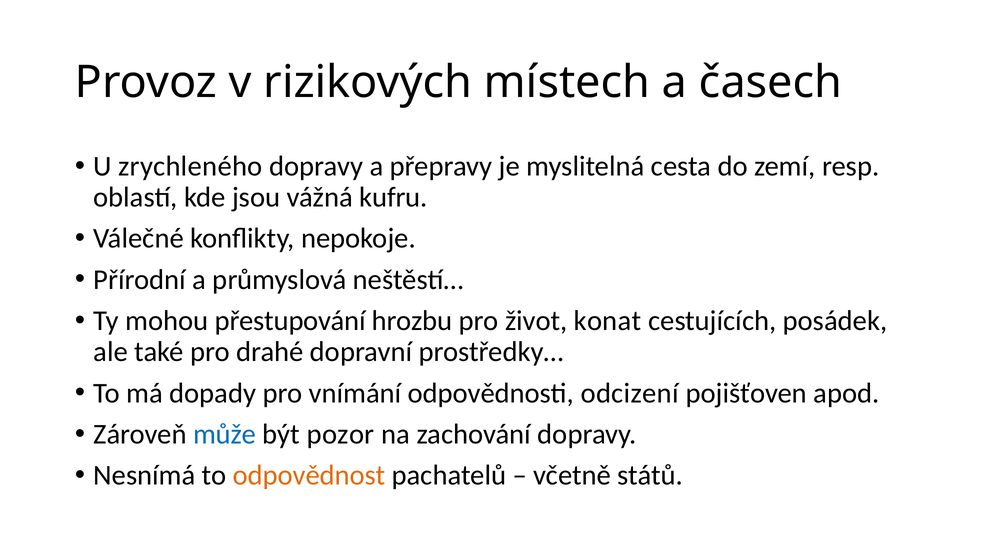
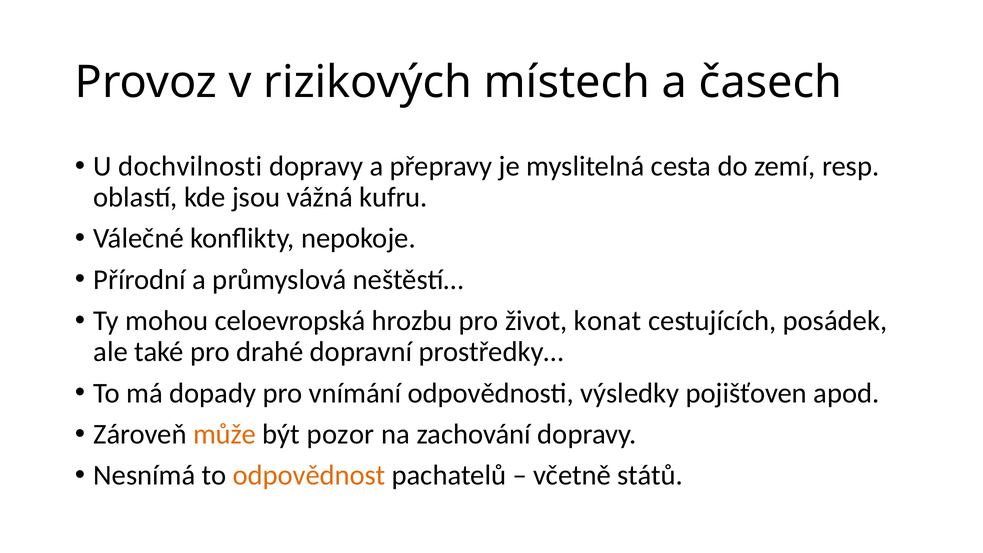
zrychleného: zrychleného -> dochvilnosti
přestupování: přestupování -> celoevropská
odcizení: odcizení -> výsledky
může colour: blue -> orange
